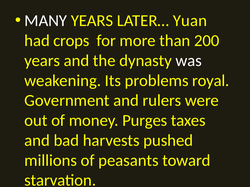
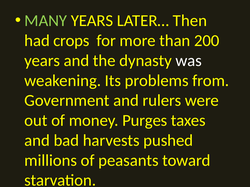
MANY colour: white -> light green
Yuan: Yuan -> Then
royal: royal -> from
